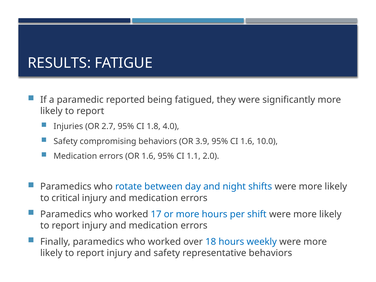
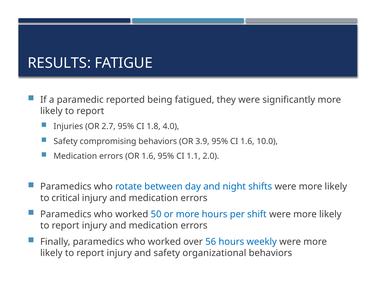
17: 17 -> 50
18: 18 -> 56
representative: representative -> organizational
